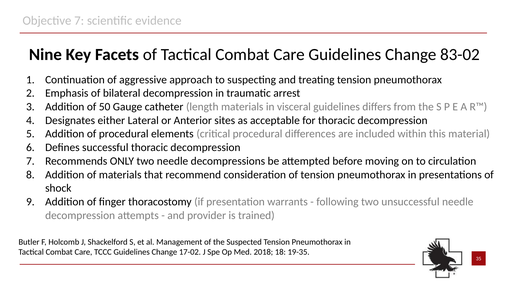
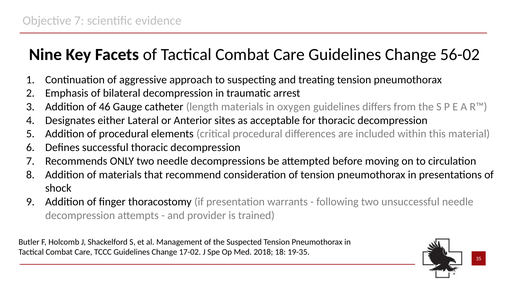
83-02: 83-02 -> 56-02
50: 50 -> 46
visceral: visceral -> oxygen
